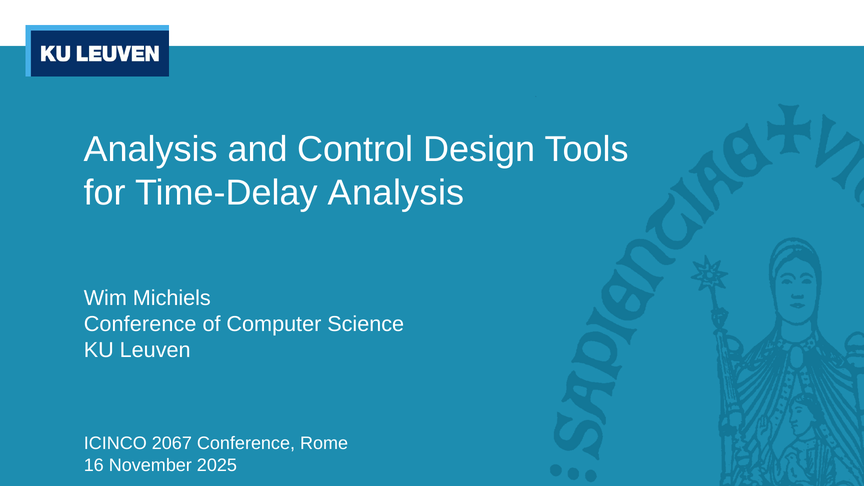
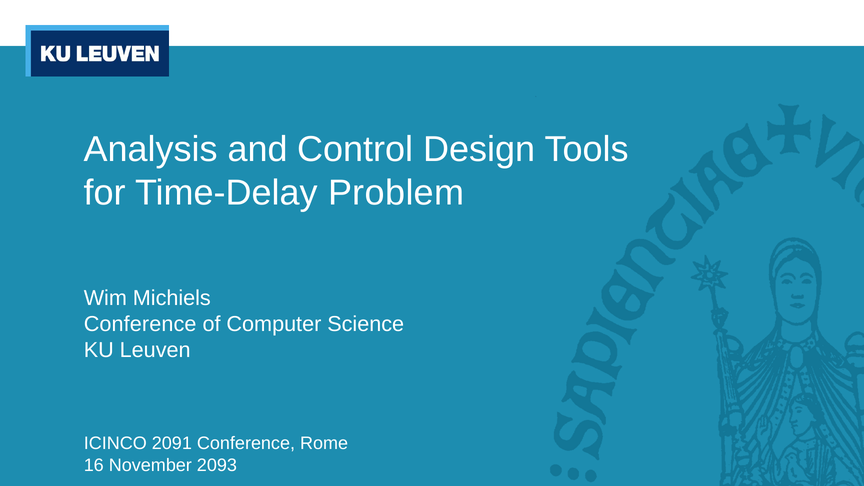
Time-Delay Analysis: Analysis -> Problem
2067: 2067 -> 2091
2025: 2025 -> 2093
